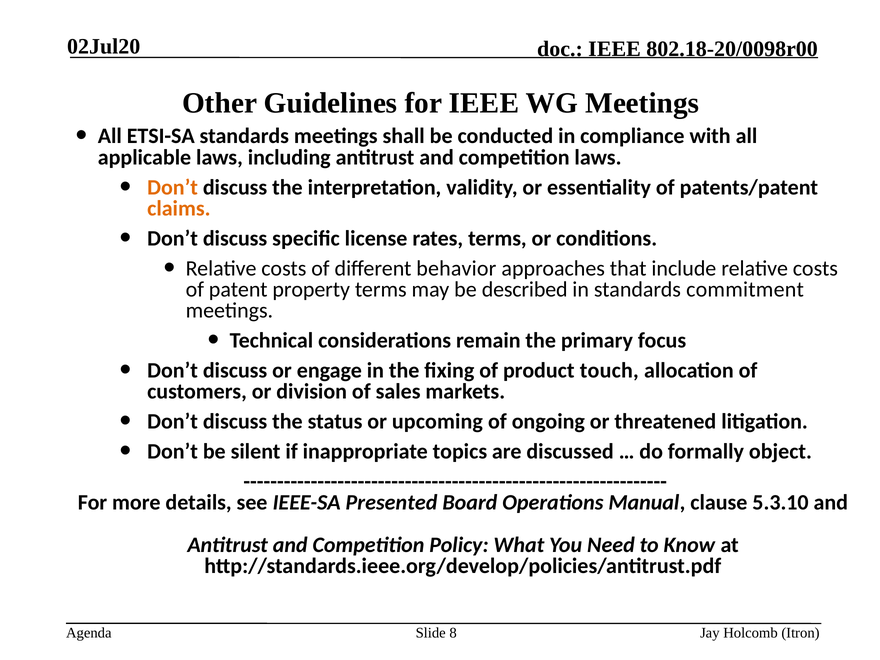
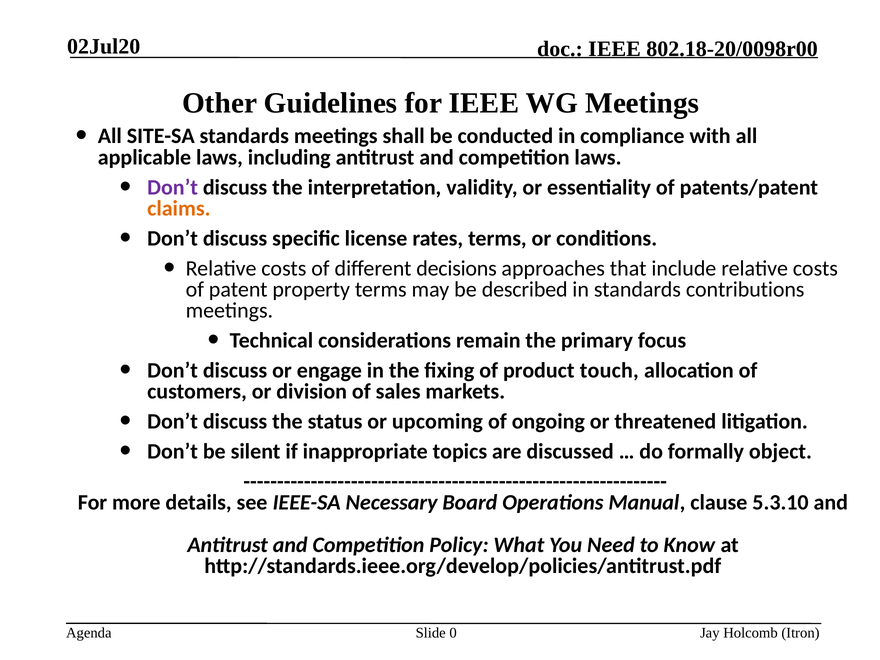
ETSI-SA: ETSI-SA -> SITE-SA
Don’t at (173, 187) colour: orange -> purple
behavior: behavior -> decisions
commitment: commitment -> contributions
Presented: Presented -> Necessary
8: 8 -> 0
